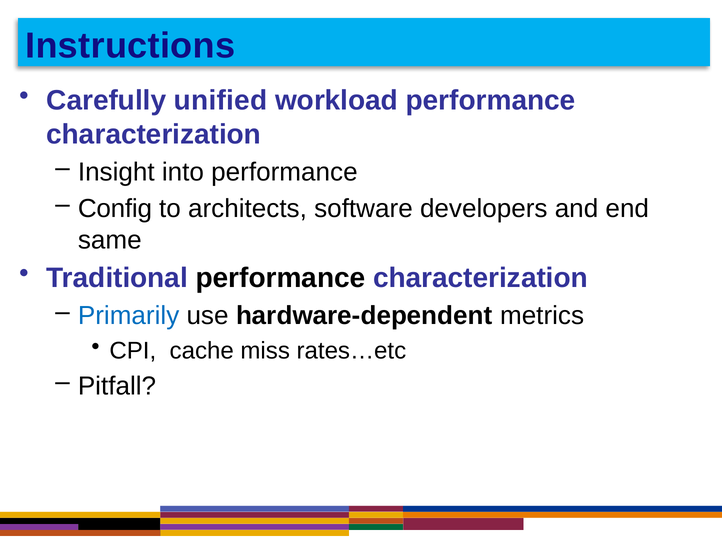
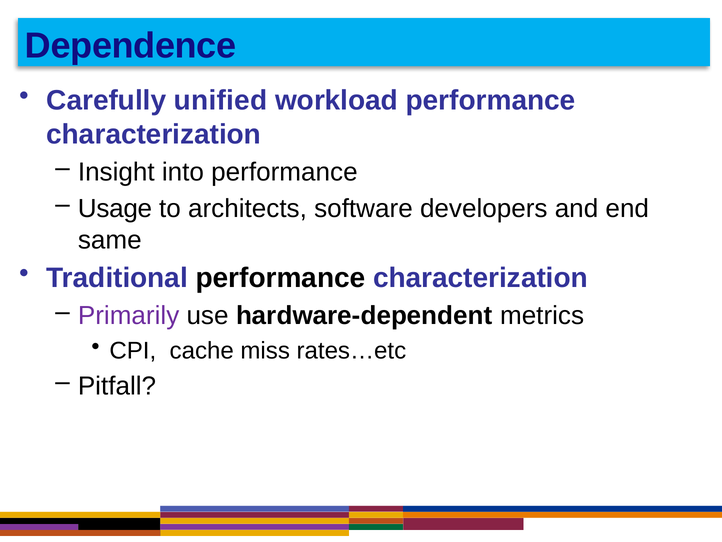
Instructions: Instructions -> Dependence
Config: Config -> Usage
Primarily colour: blue -> purple
